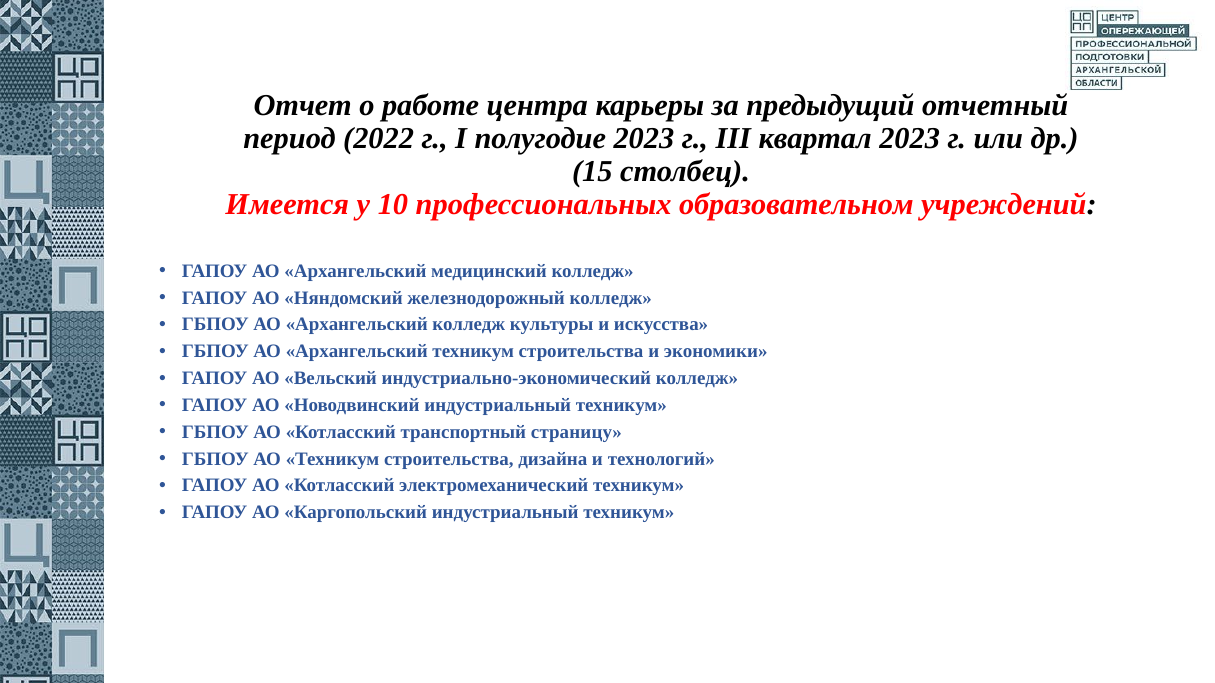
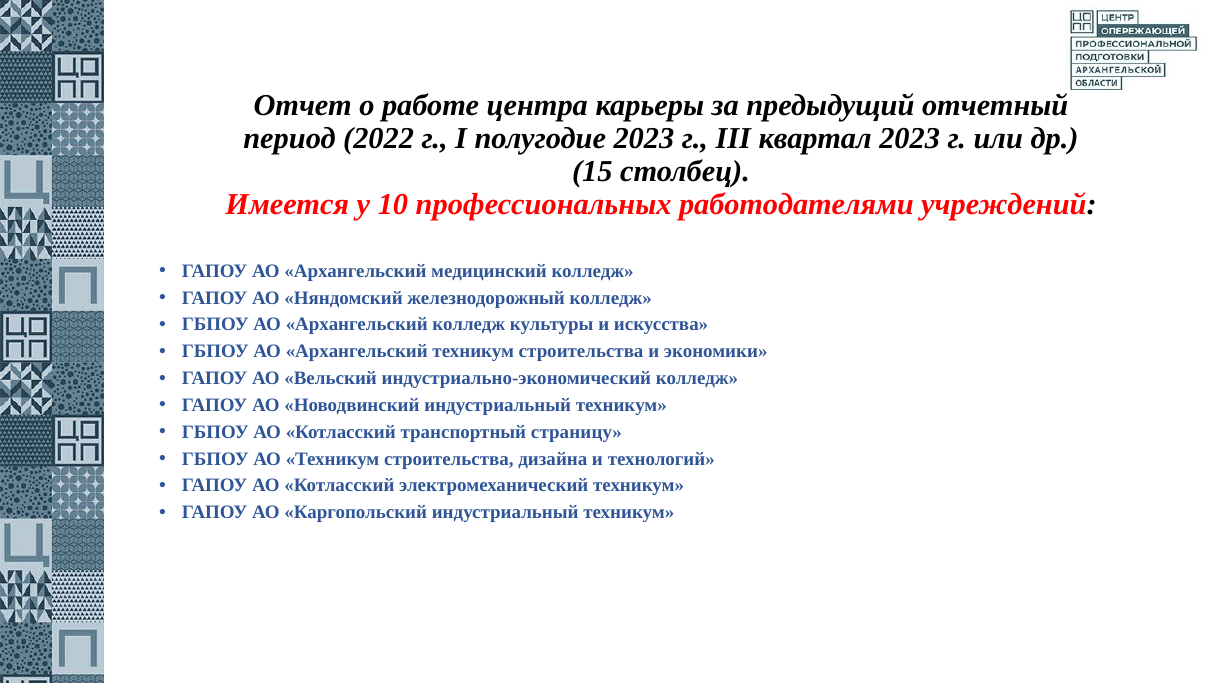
образовательном: образовательном -> работодателями
